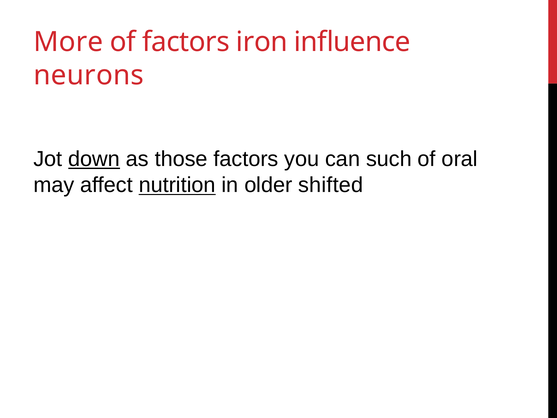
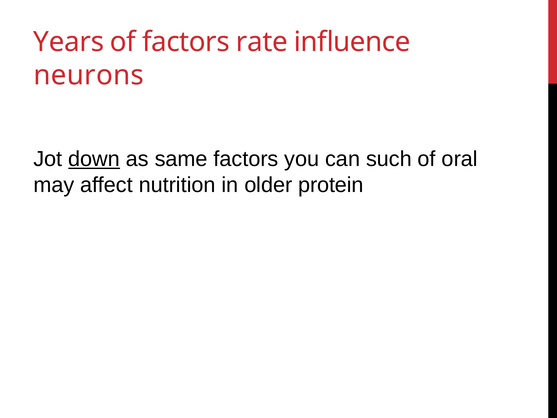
More: More -> Years
iron: iron -> rate
those: those -> same
nutrition underline: present -> none
shifted: shifted -> protein
